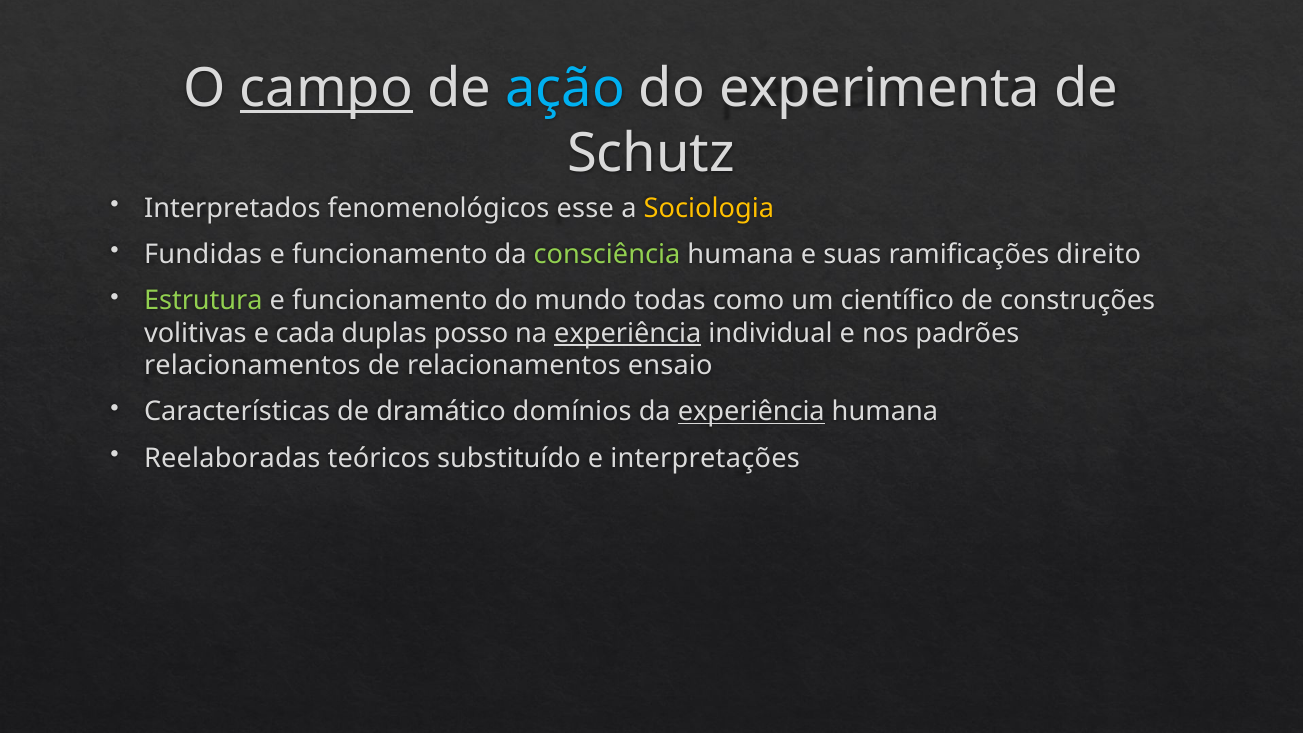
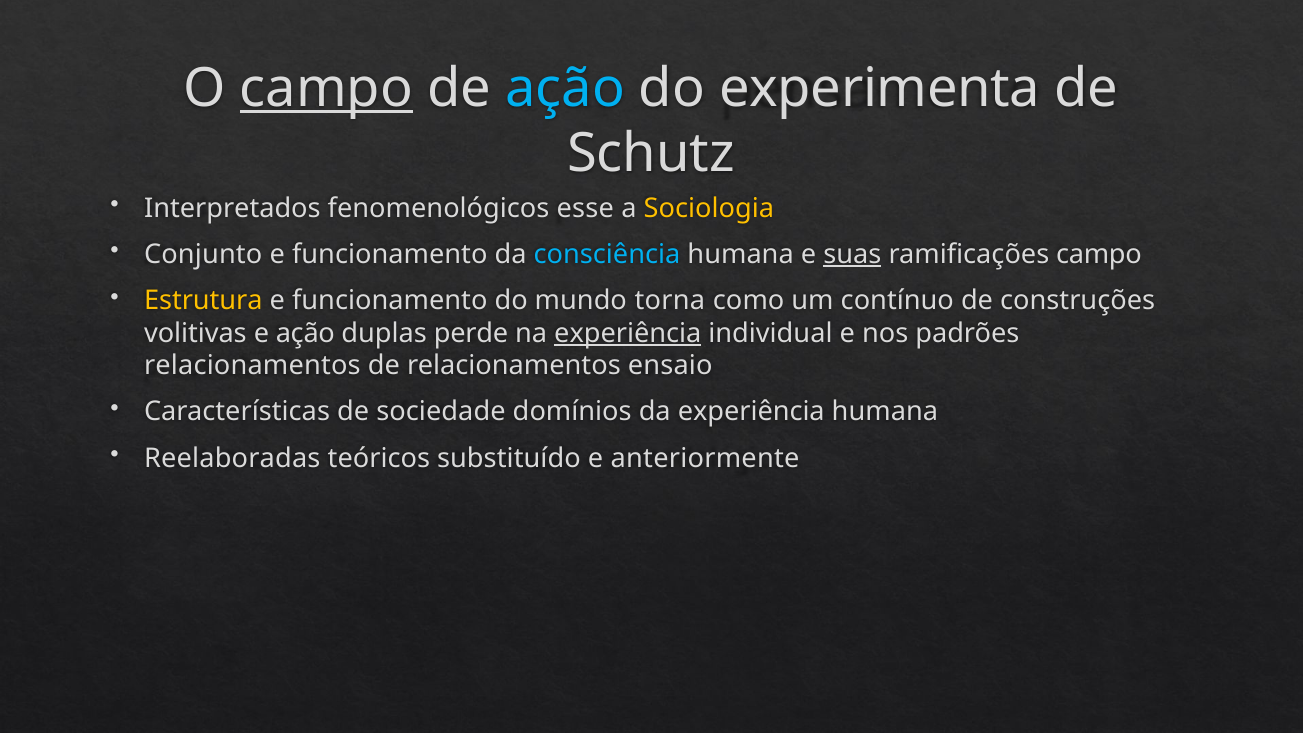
Fundidas: Fundidas -> Conjunto
consciência colour: light green -> light blue
suas underline: none -> present
ramificações direito: direito -> campo
Estrutura colour: light green -> yellow
todas: todas -> torna
científico: científico -> contínuo
e cada: cada -> ação
posso: posso -> perde
dramático: dramático -> sociedade
experiência at (751, 412) underline: present -> none
interpretações: interpretações -> anteriormente
